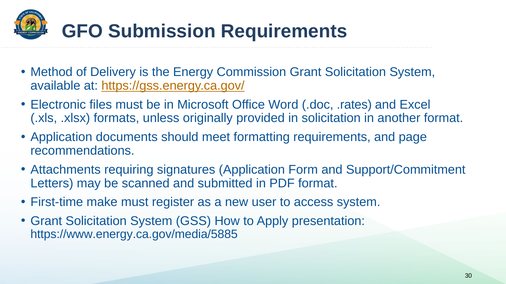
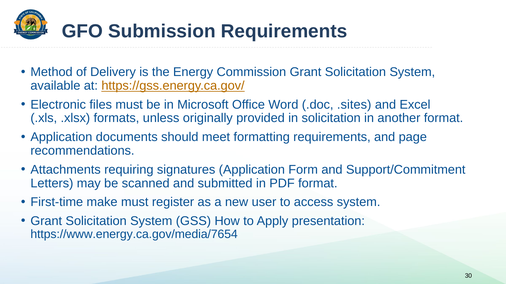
.rates: .rates -> .sites
https://www.energy.ca.gov/media/5885: https://www.energy.ca.gov/media/5885 -> https://www.energy.ca.gov/media/7654
